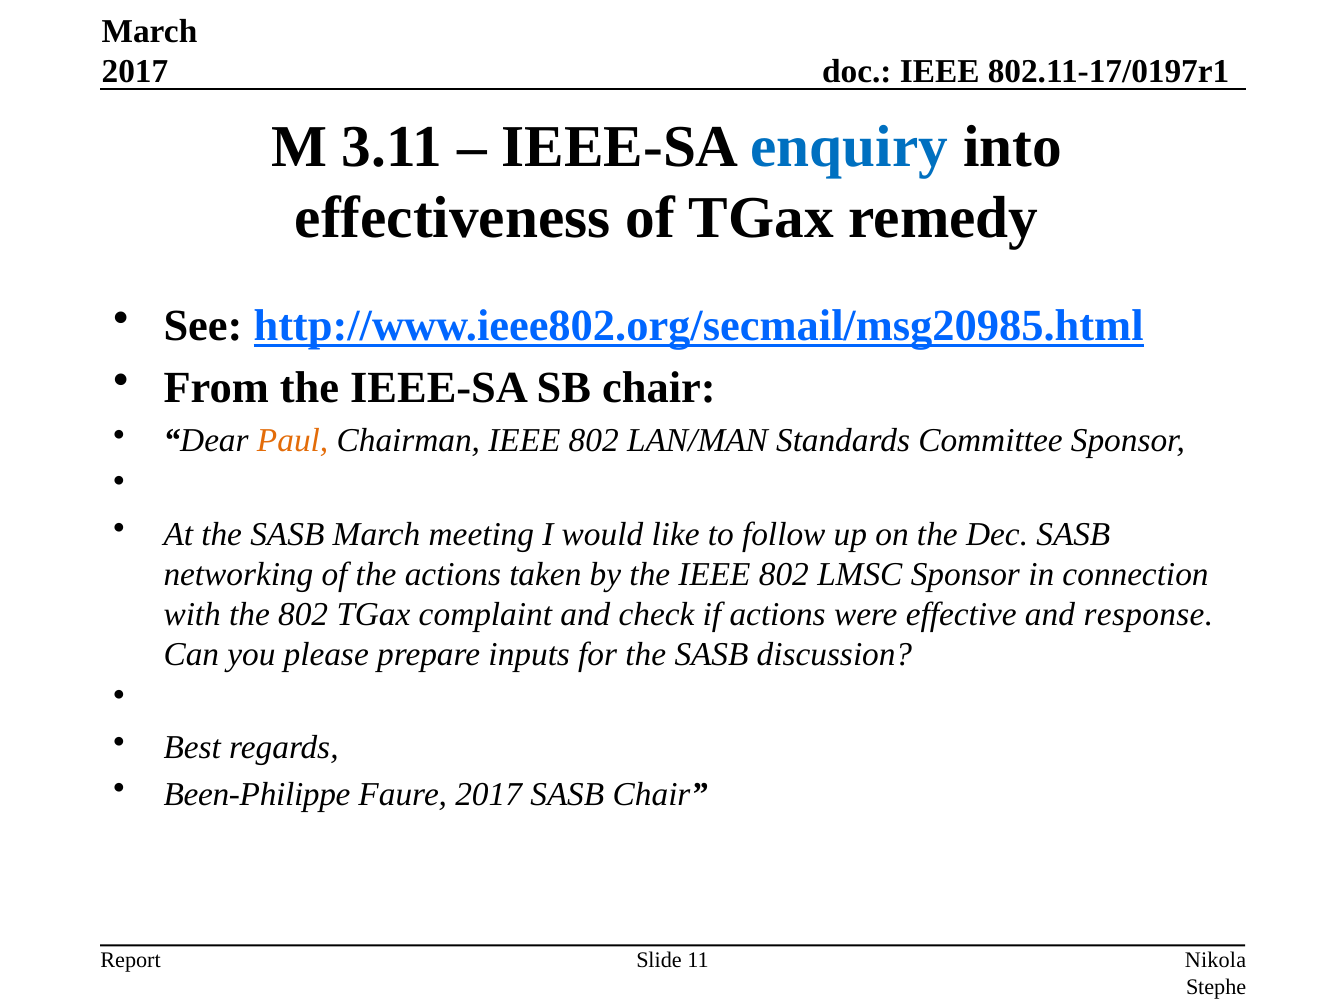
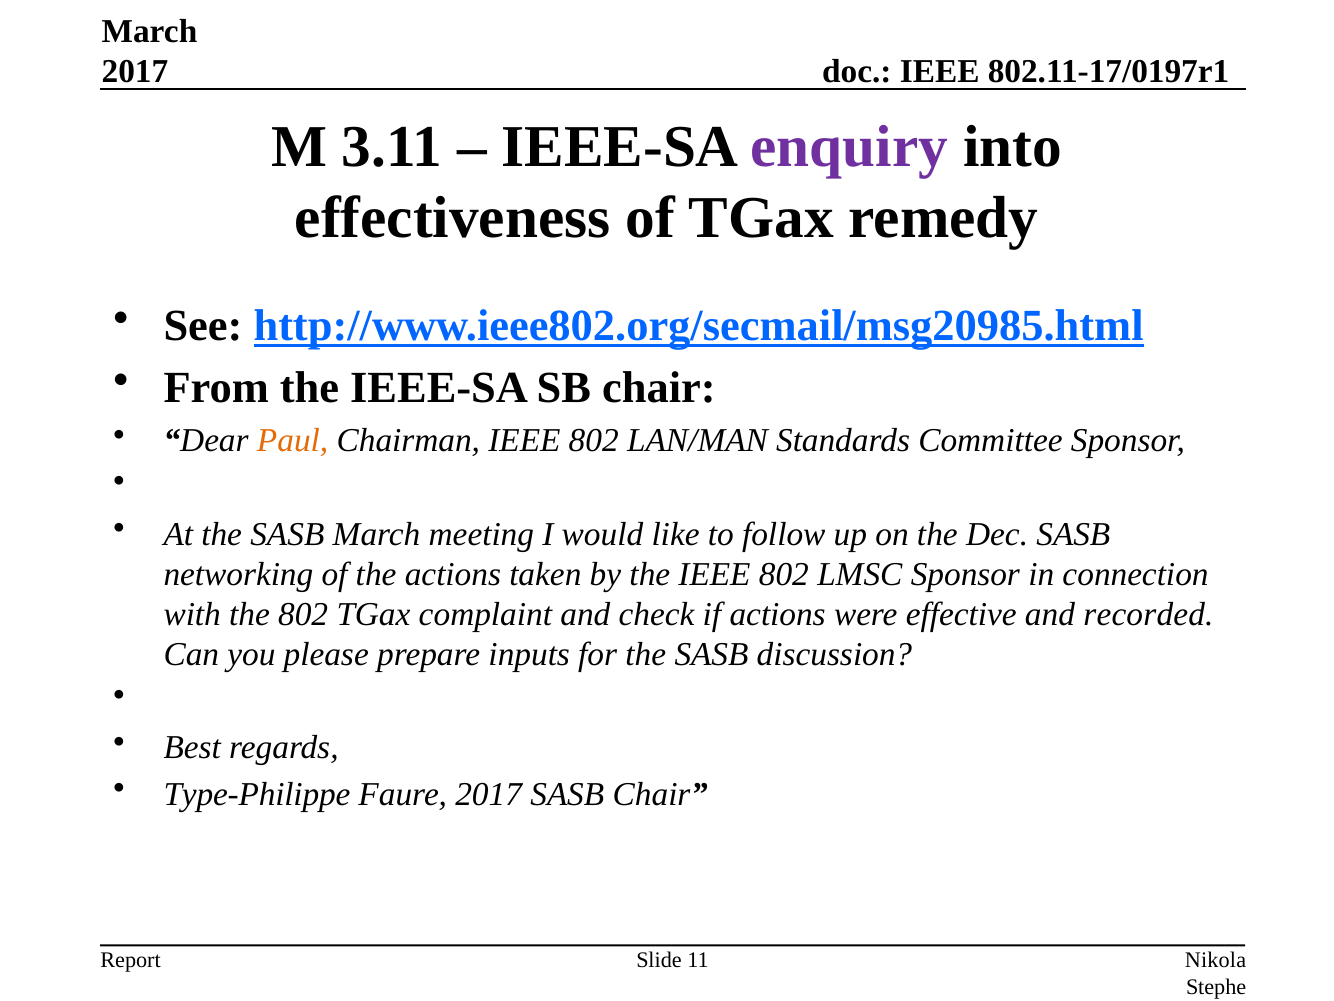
enquiry colour: blue -> purple
response: response -> recorded
Been-Philippe: Been-Philippe -> Type-Philippe
